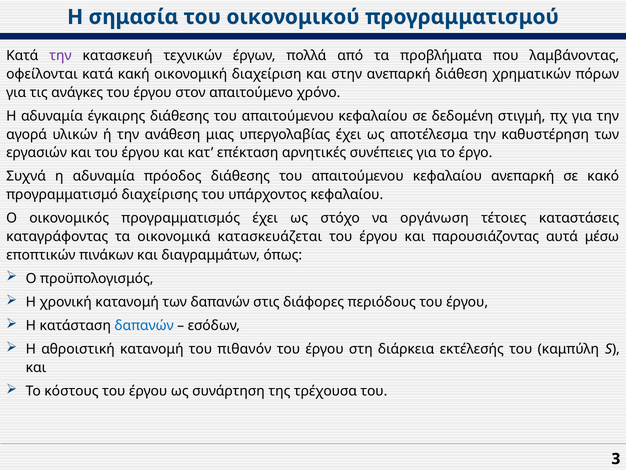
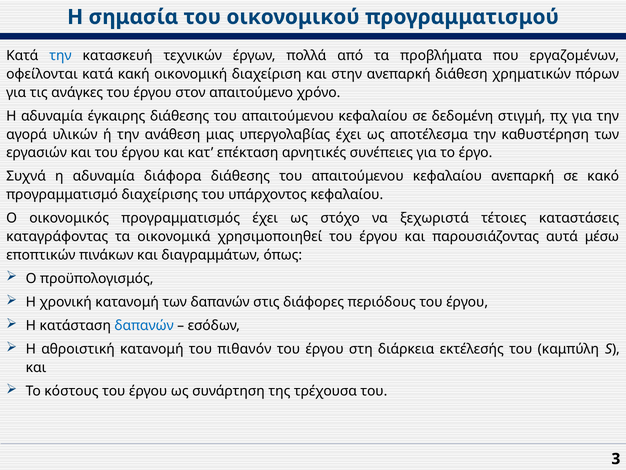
την at (60, 56) colour: purple -> blue
λαμβάνοντας: λαμβάνοντας -> εργαζομένων
πρόοδος: πρόοδος -> διάφορα
οργάνωση: οργάνωση -> ξεχωριστά
κατασκευάζεται: κατασκευάζεται -> χρησιμοποιηθεί
